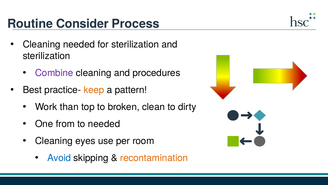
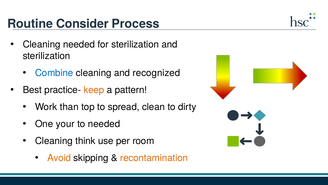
Combine colour: purple -> blue
procedures: procedures -> recognized
broken: broken -> spread
from: from -> your
eyes: eyes -> think
Avoid colour: blue -> orange
